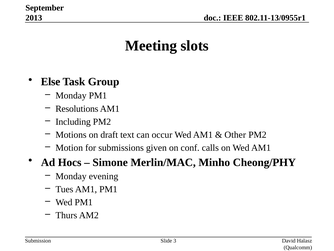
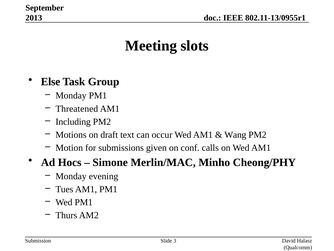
Resolutions: Resolutions -> Threatened
Other: Other -> Wang
